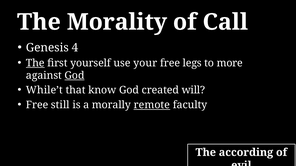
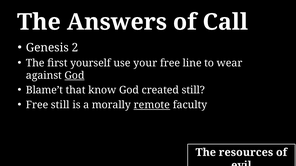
Morality: Morality -> Answers
4: 4 -> 2
The at (35, 63) underline: present -> none
legs: legs -> line
more: more -> wear
While’t: While’t -> Blame’t
created will: will -> still
according: according -> resources
